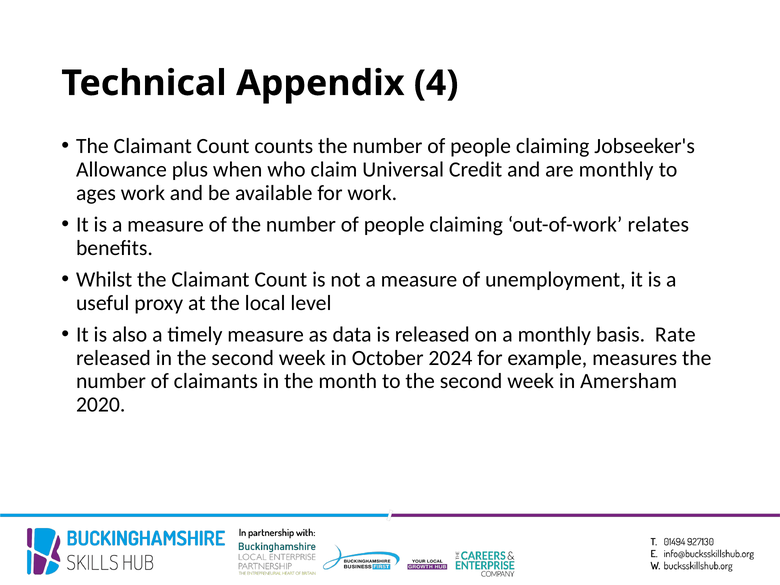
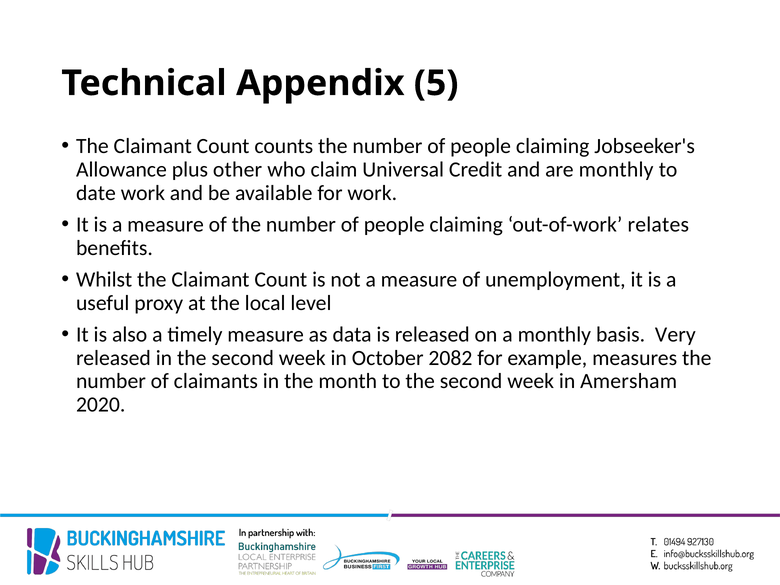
4: 4 -> 5
when: when -> other
ages: ages -> date
Rate: Rate -> Very
2024: 2024 -> 2082
